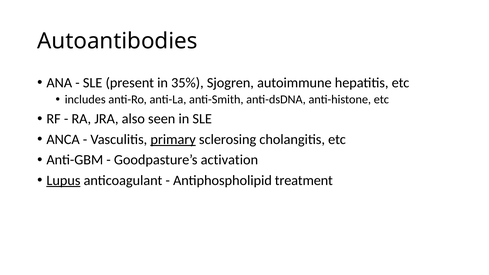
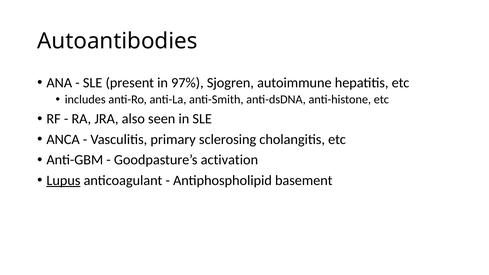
35%: 35% -> 97%
primary underline: present -> none
treatment: treatment -> basement
